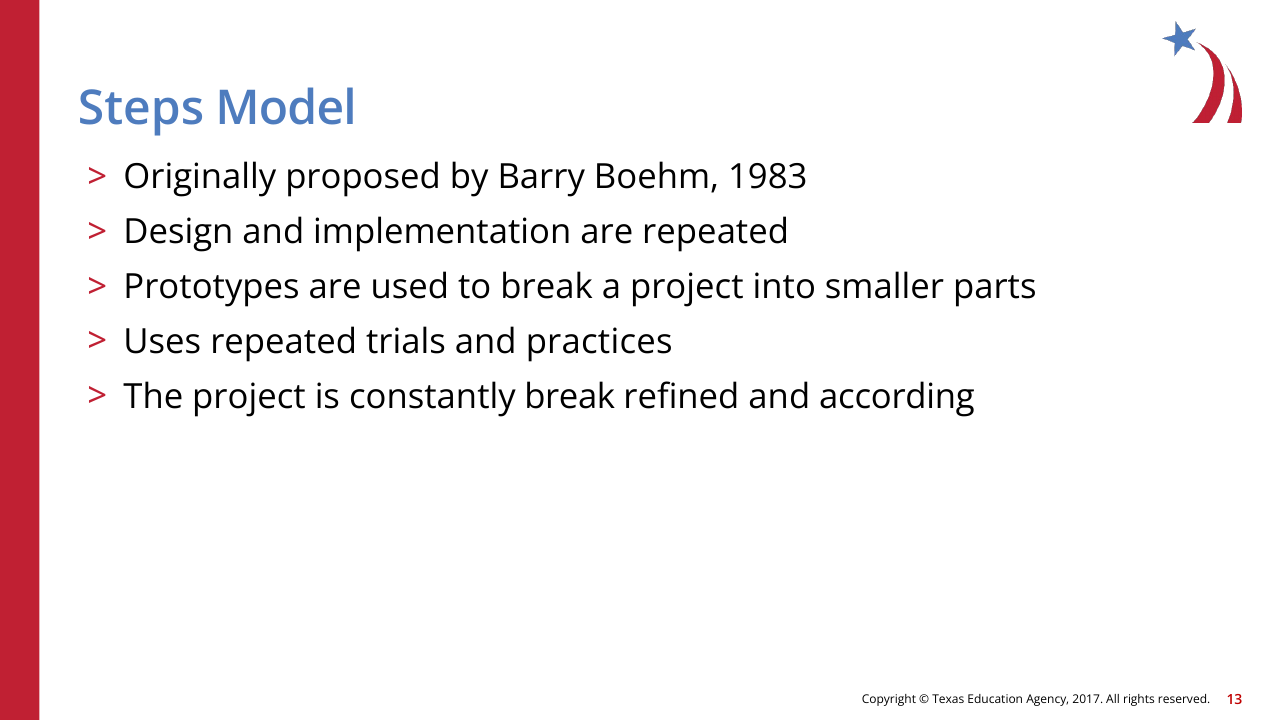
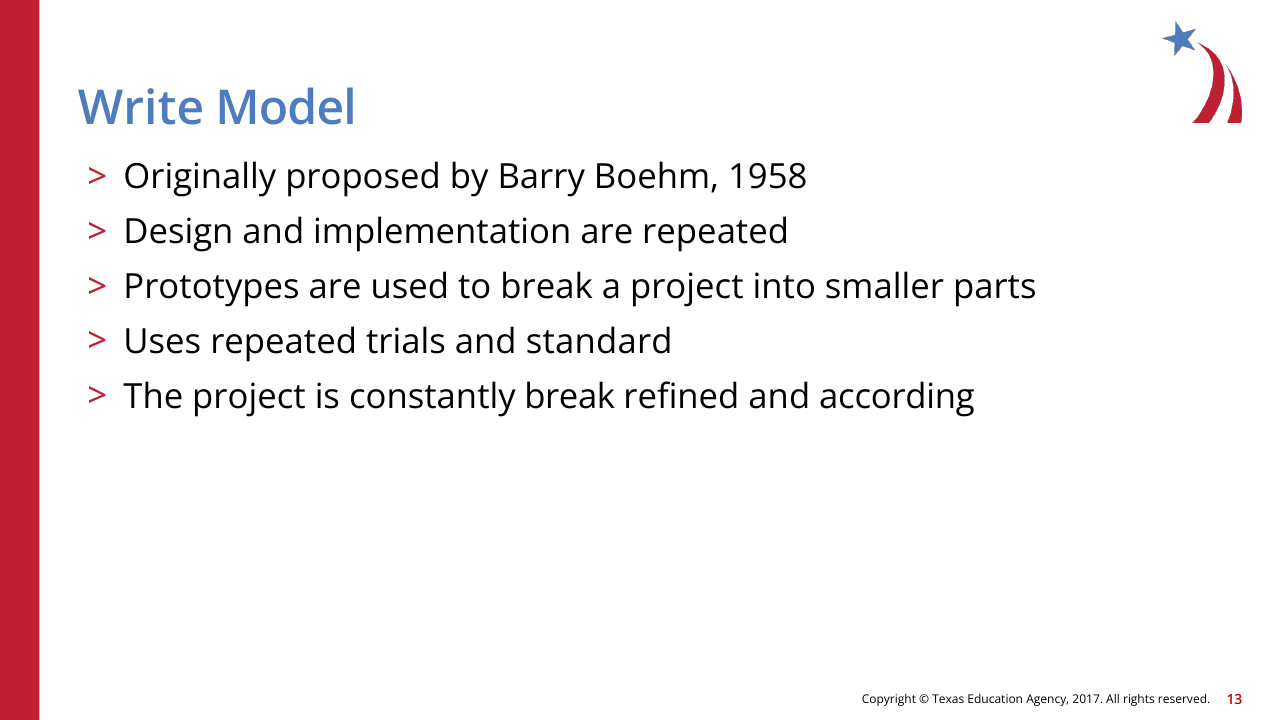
Steps: Steps -> Write
1983: 1983 -> 1958
practices: practices -> standard
